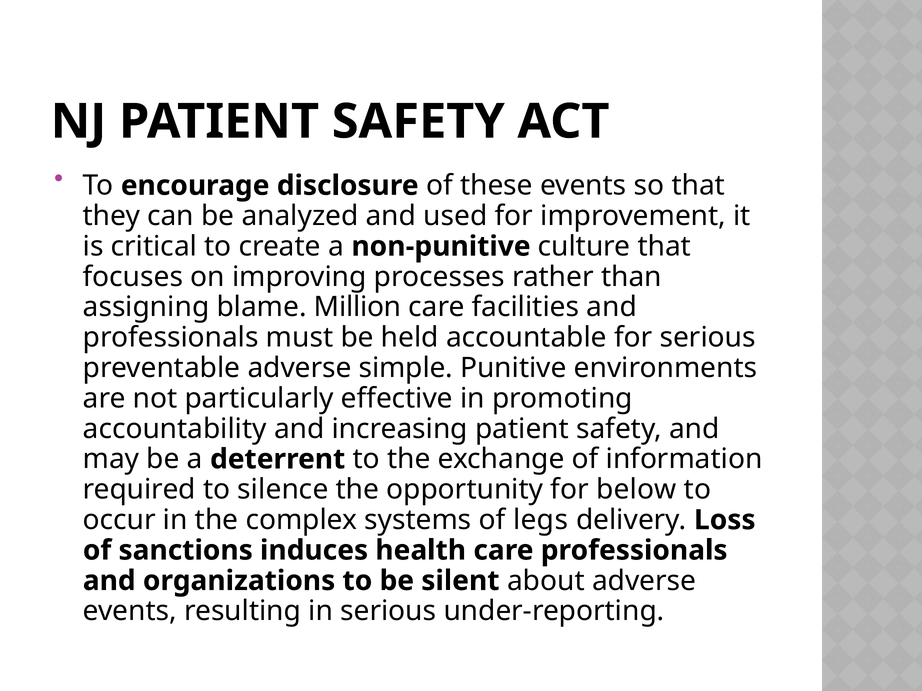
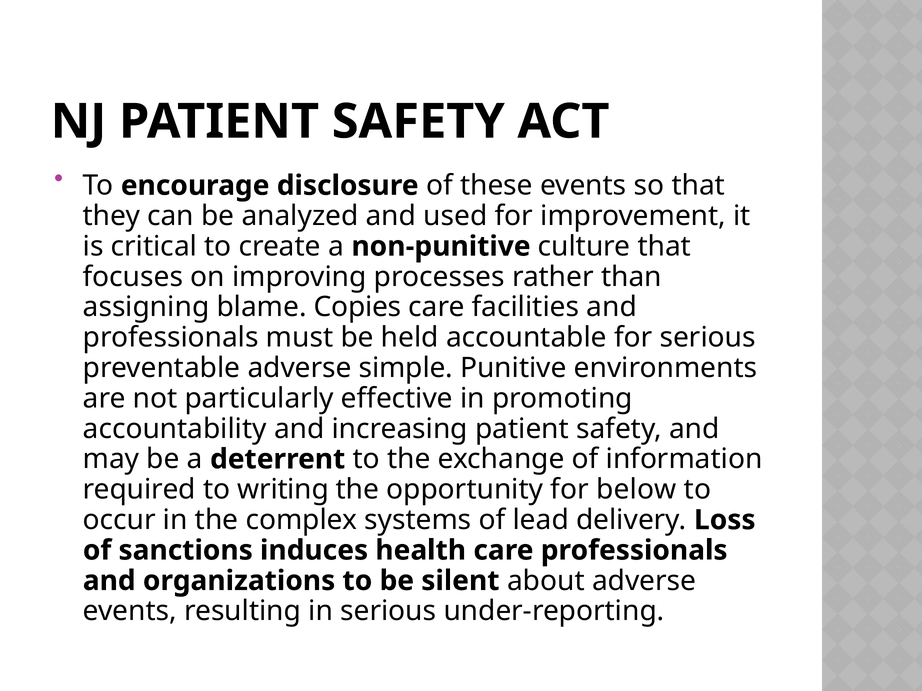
Million: Million -> Copies
silence: silence -> writing
legs: legs -> lead
